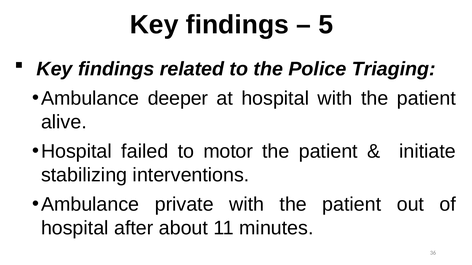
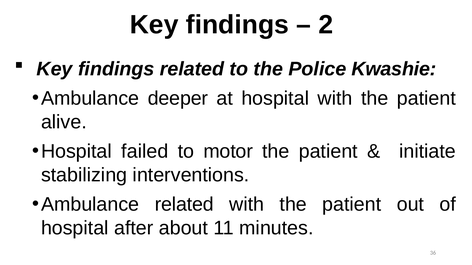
5: 5 -> 2
Triaging: Triaging -> Kwashie
Ambulance private: private -> related
